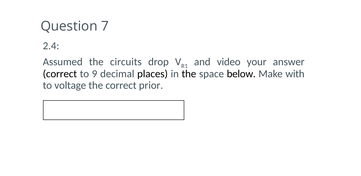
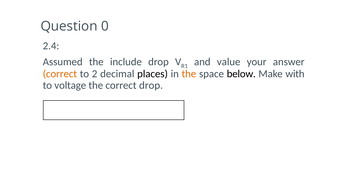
7: 7 -> 0
circuits: circuits -> include
video: video -> value
correct at (60, 74) colour: black -> orange
9: 9 -> 2
the at (189, 74) colour: black -> orange
correct prior: prior -> drop
